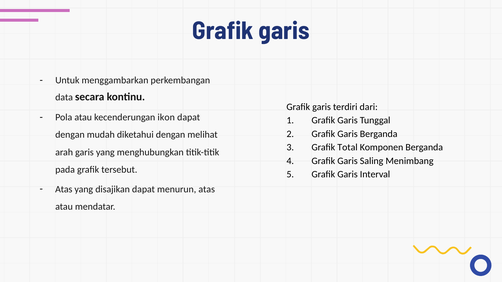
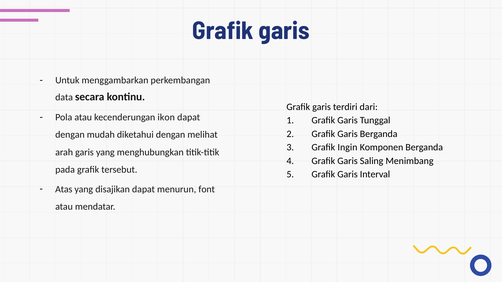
Total: Total -> Ingin
menurun atas: atas -> font
